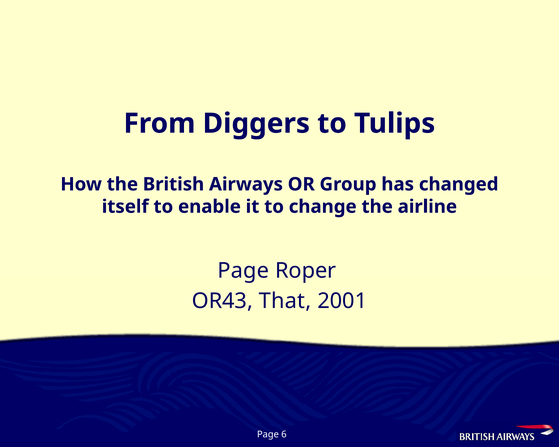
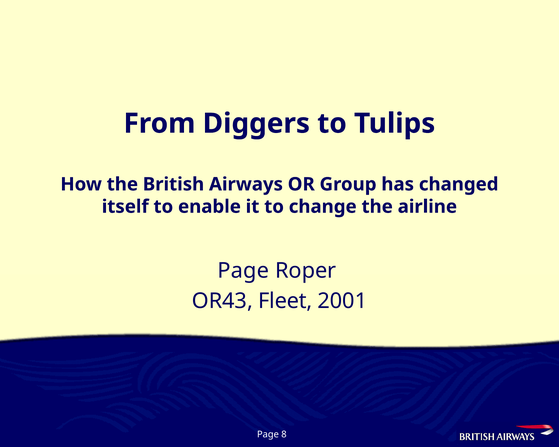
That: That -> Fleet
6: 6 -> 8
